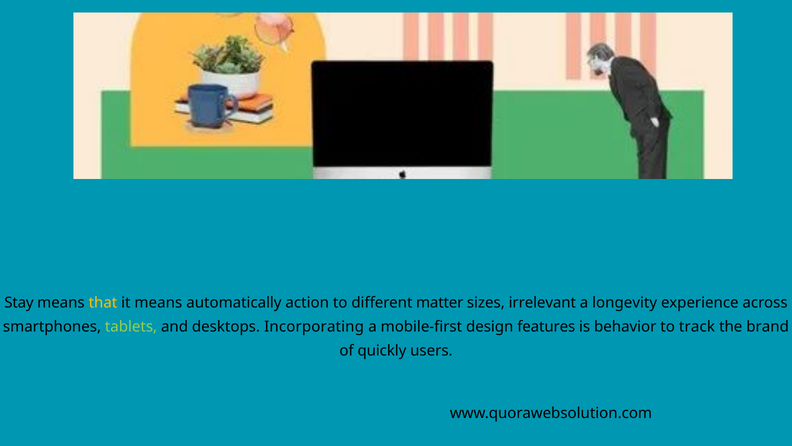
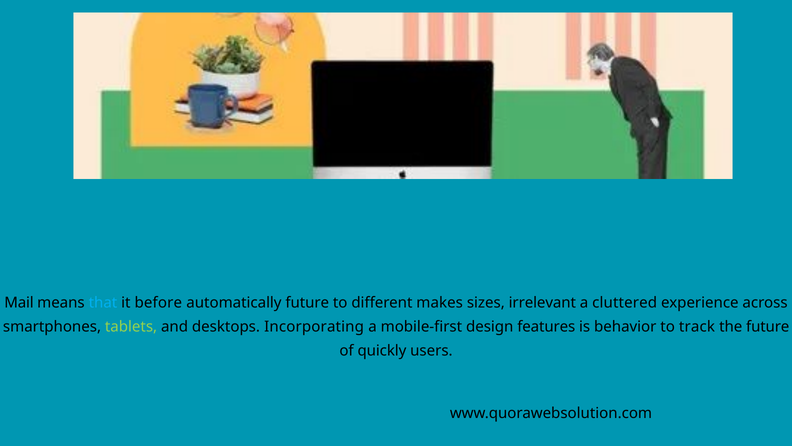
Stay: Stay -> Mail
that colour: yellow -> light blue
it means: means -> before
automatically action: action -> future
matter: matter -> makes
longevity: longevity -> cluttered
the brand: brand -> future
